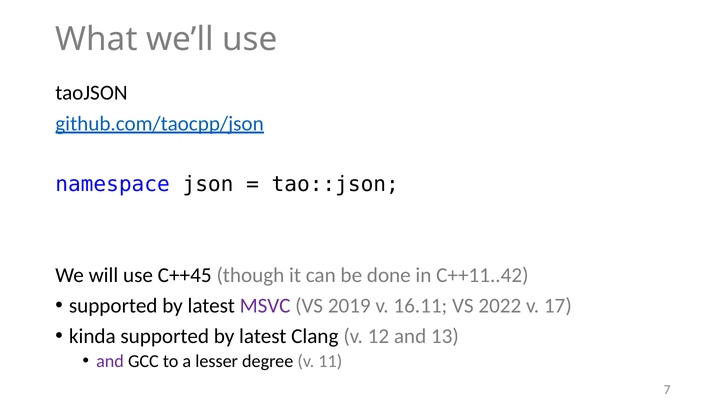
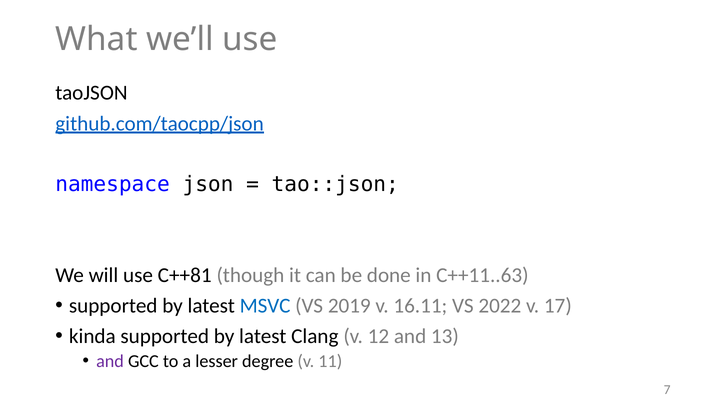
C++45: C++45 -> C++81
C++11..42: C++11..42 -> C++11..63
MSVC colour: purple -> blue
